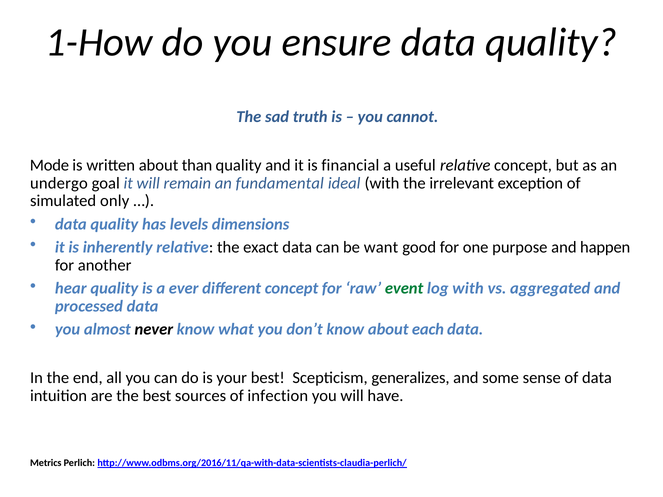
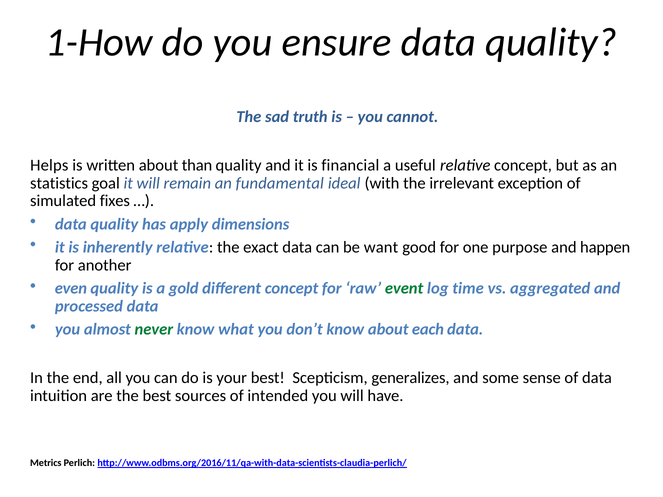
Mode: Mode -> Helps
undergo: undergo -> statistics
only: only -> fixes
levels: levels -> apply
hear: hear -> even
ever: ever -> gold
log with: with -> time
never colour: black -> green
infection: infection -> intended
